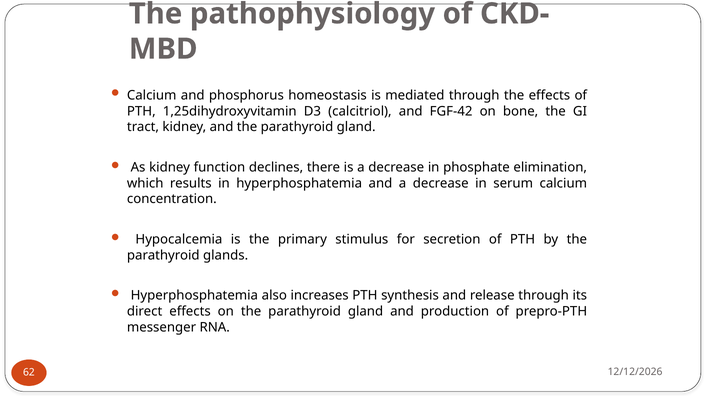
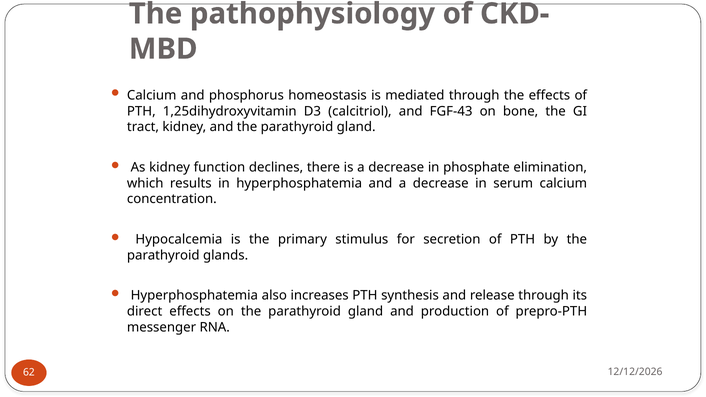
FGF-42: FGF-42 -> FGF-43
